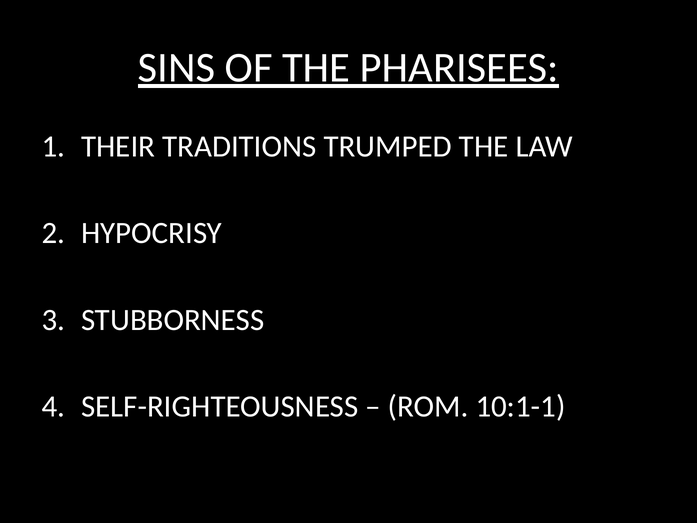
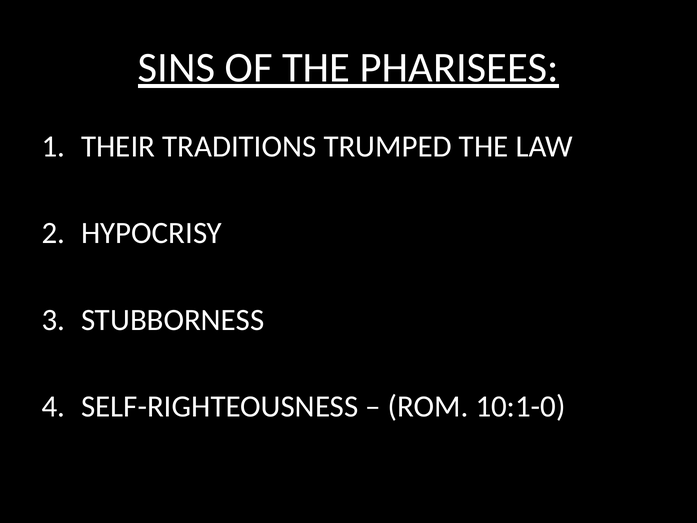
10:1-1: 10:1-1 -> 10:1-0
